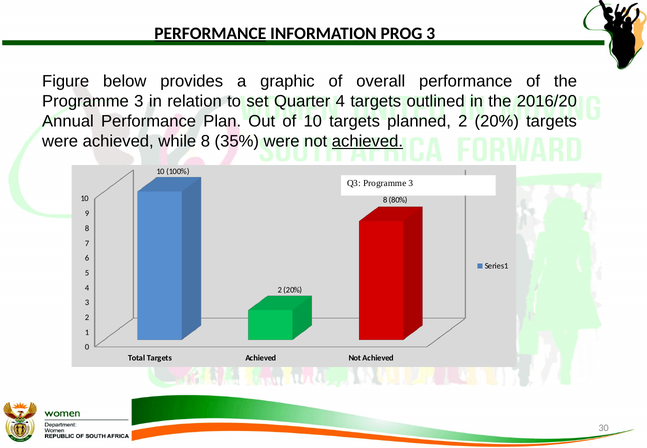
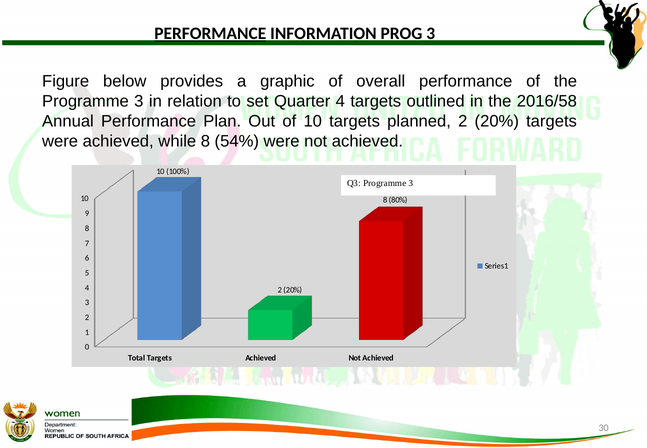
2016/20: 2016/20 -> 2016/58
35%: 35% -> 54%
achieved at (367, 141) underline: present -> none
